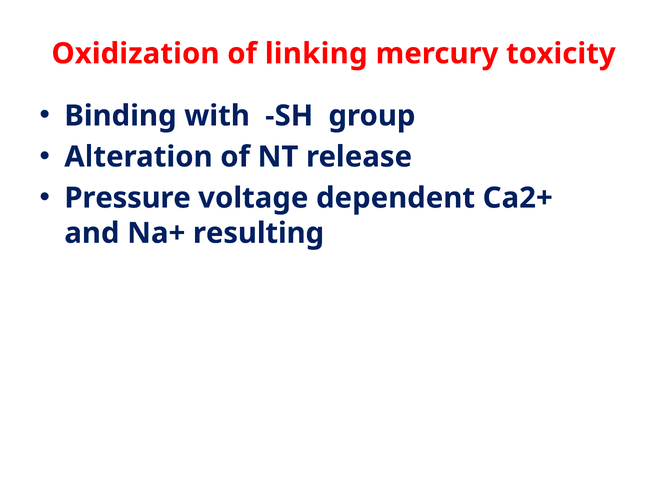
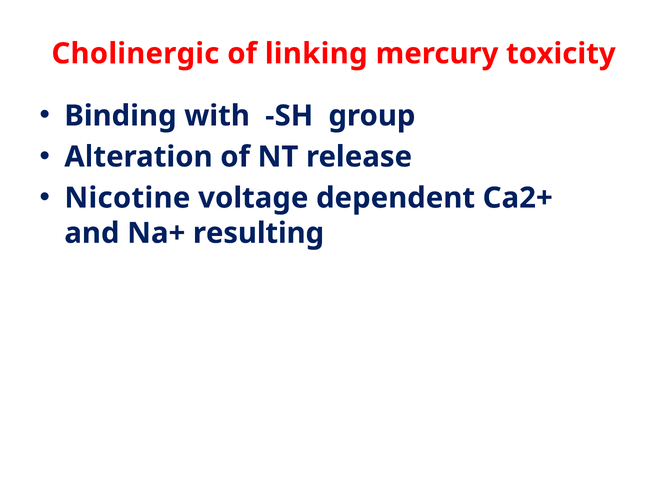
Oxidization: Oxidization -> Cholinergic
Pressure: Pressure -> Nicotine
